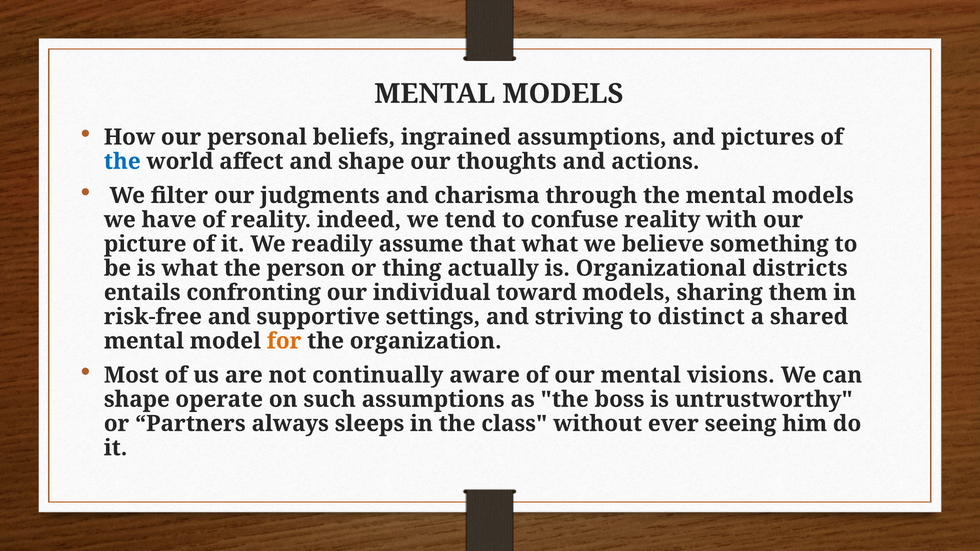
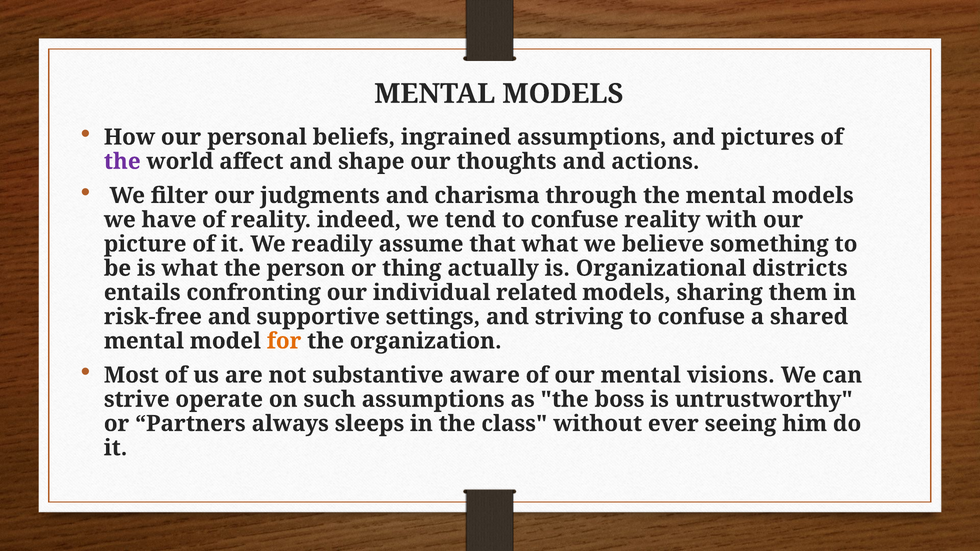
the at (122, 162) colour: blue -> purple
toward: toward -> related
striving to distinct: distinct -> confuse
continually: continually -> substantive
shape at (137, 400): shape -> strive
